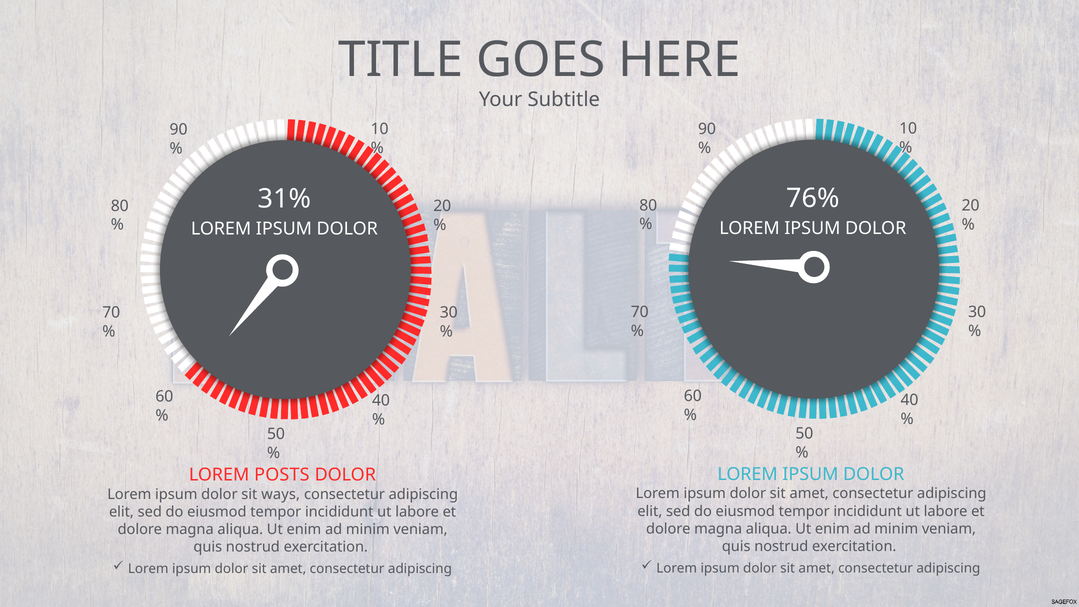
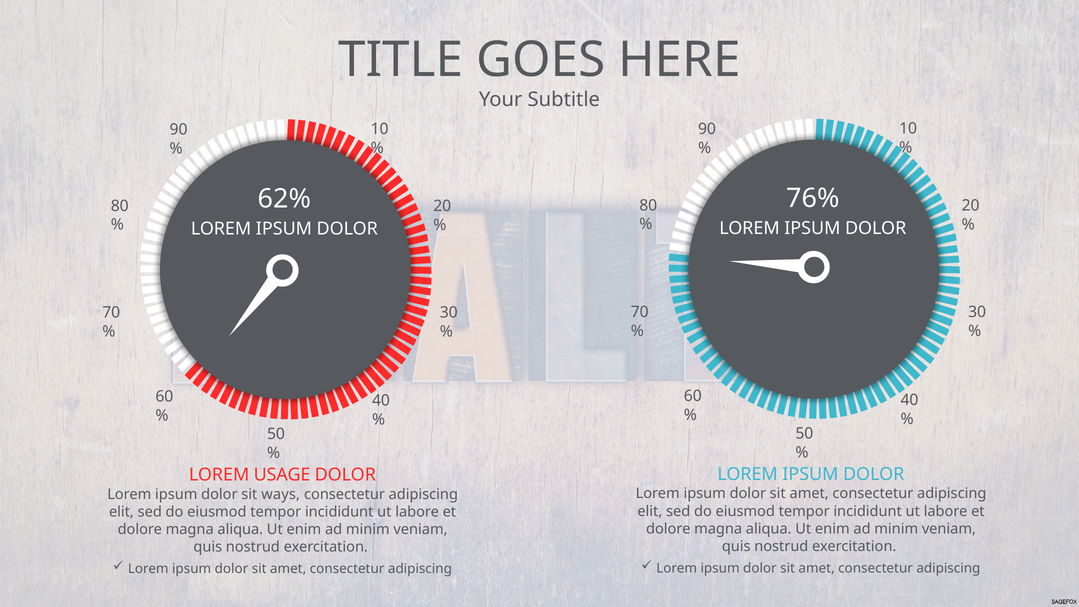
31%: 31% -> 62%
POSTS: POSTS -> USAGE
